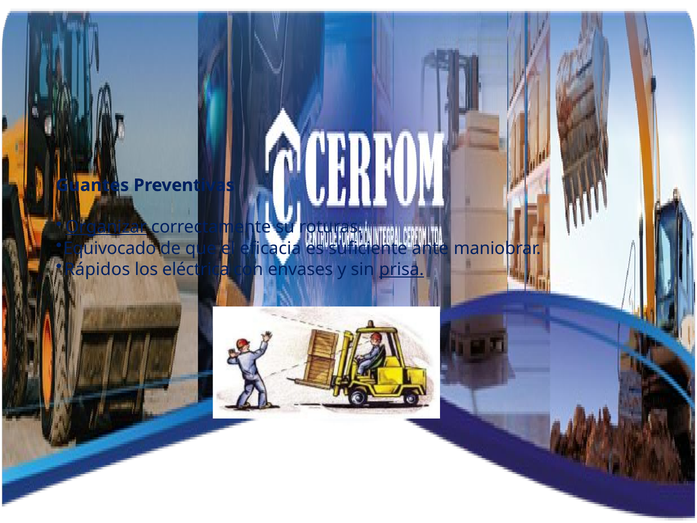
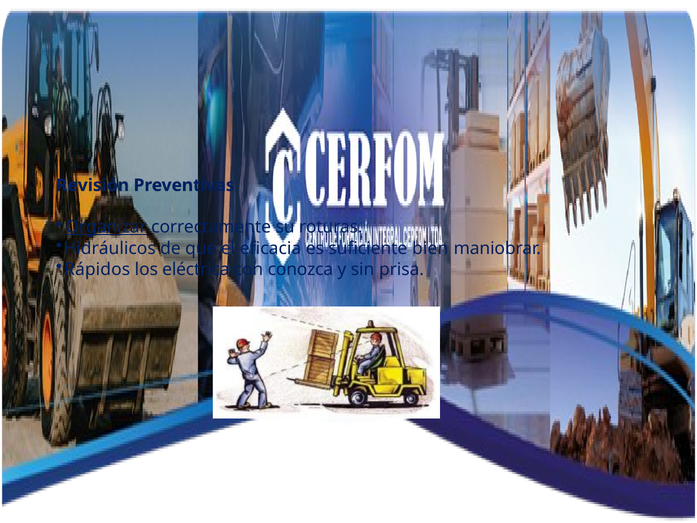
Guantes: Guantes -> Revisión
Equivocado: Equivocado -> Hidráulicos
ante: ante -> bien
envases: envases -> conozca
prisa underline: present -> none
